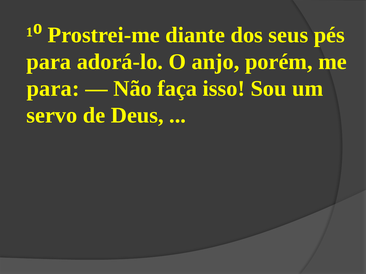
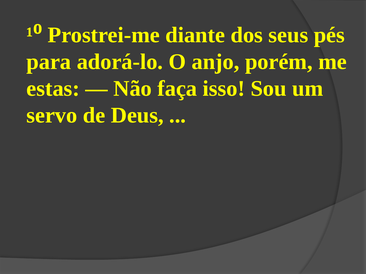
para at (53, 89): para -> estas
